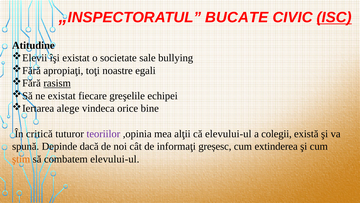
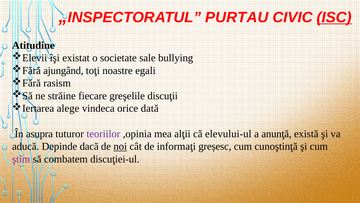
BUCATE: BUCATE -> PURTAU
apropiaţi: apropiaţi -> ajungând
rasism underline: present -> none
ne existat: existat -> străine
echipei: echipei -> discuţii
bine: bine -> dată
critică: critică -> asupra
colegii: colegii -> anunţă
spună: spună -> aducă
noi underline: none -> present
extinderea: extinderea -> cunoştinţă
ştim colour: orange -> purple
combatem elevului-ul: elevului-ul -> discuţiei-ul
